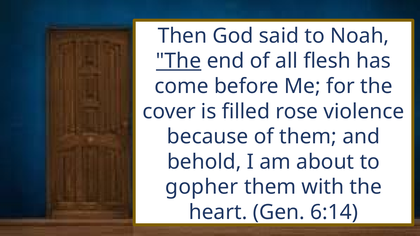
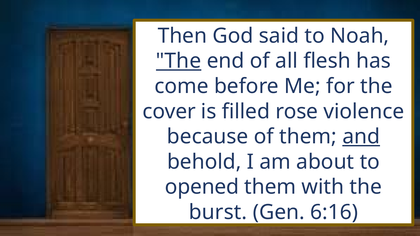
and underline: none -> present
gopher: gopher -> opened
heart: heart -> burst
6:14: 6:14 -> 6:16
